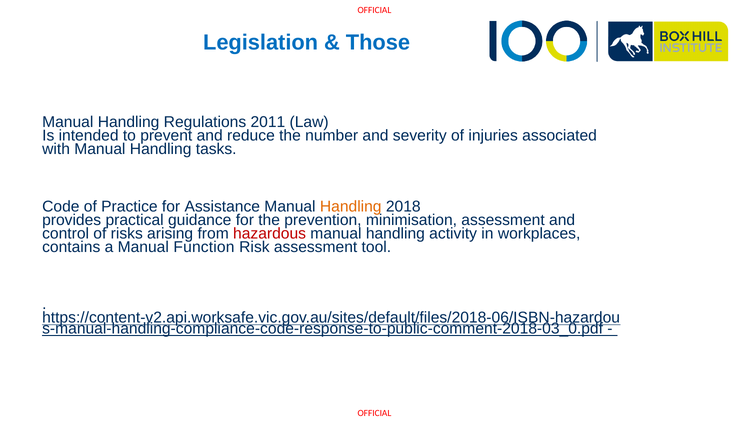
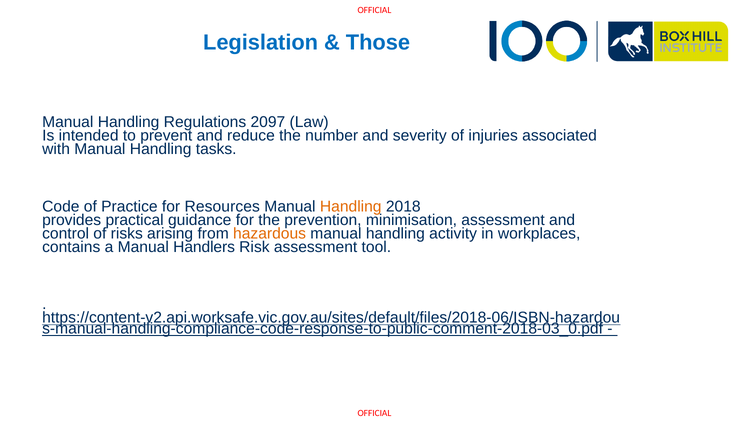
2011: 2011 -> 2097
Assistance: Assistance -> Resources
hazardous colour: red -> orange
Function: Function -> Handlers
